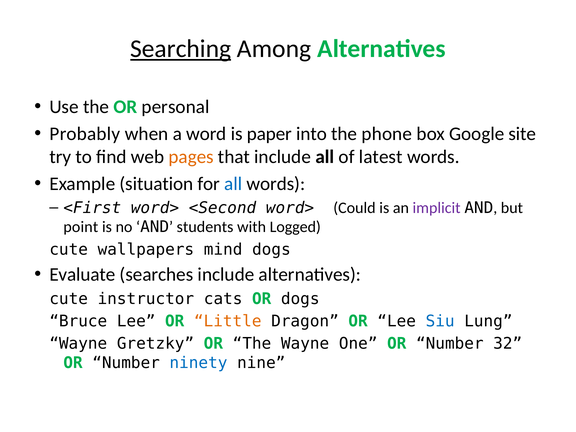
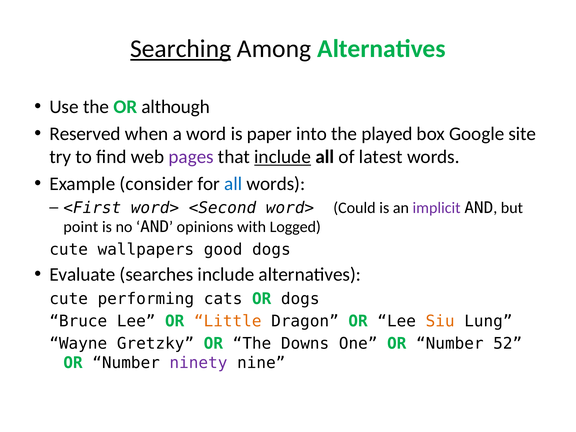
personal: personal -> although
Probably: Probably -> Reserved
phone: phone -> played
pages colour: orange -> purple
include at (283, 157) underline: none -> present
situation: situation -> consider
students: students -> opinions
mind: mind -> good
instructor: instructor -> performing
Siu colour: blue -> orange
The Wayne: Wayne -> Downs
32: 32 -> 52
ninety colour: blue -> purple
